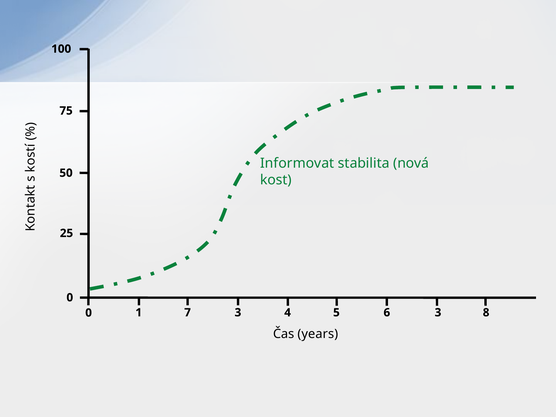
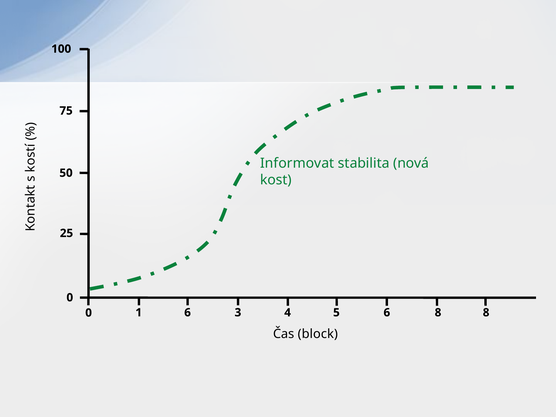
1 7: 7 -> 6
6 3: 3 -> 8
years: years -> block
